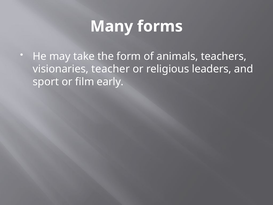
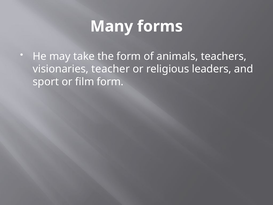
film early: early -> form
